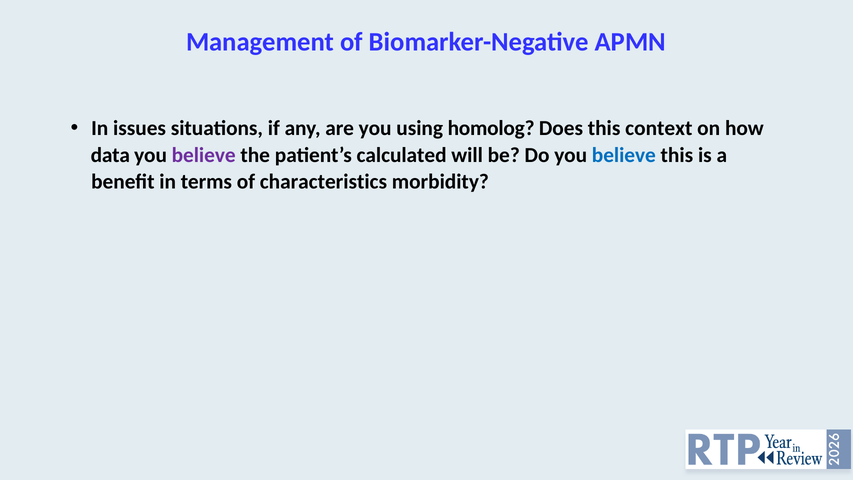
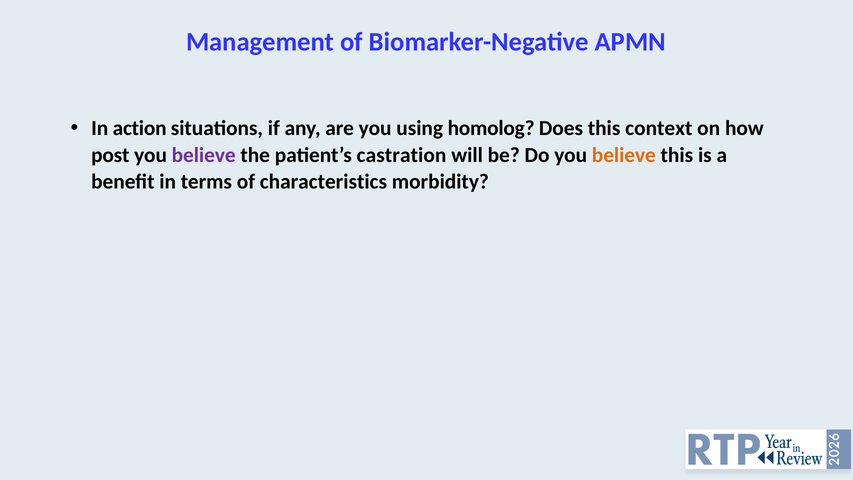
issues: issues -> action
data: data -> post
calculated: calculated -> castration
believe at (624, 155) colour: blue -> orange
